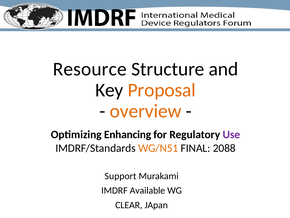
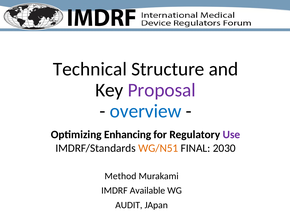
Resource: Resource -> Technical
Proposal colour: orange -> purple
overview colour: orange -> blue
2088: 2088 -> 2030
Support: Support -> Method
CLEAR: CLEAR -> AUDIT
